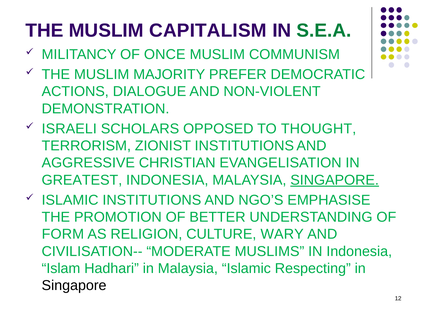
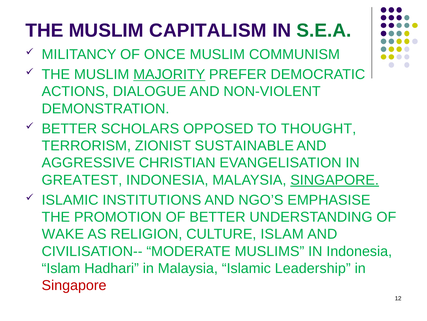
MAJORITY underline: none -> present
ISRAELI at (69, 128): ISRAELI -> BETTER
ZIONIST INSTITUTIONS: INSTITUTIONS -> SUSTAINABLE
FORM: FORM -> WAKE
CULTURE WARY: WARY -> ISLAM
Respecting: Respecting -> Leadership
Singapore at (74, 285) colour: black -> red
